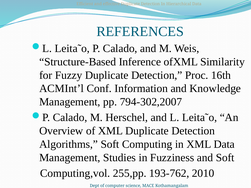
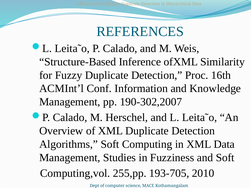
794-302,2007: 794-302,2007 -> 190-302,2007
193-762: 193-762 -> 193-705
